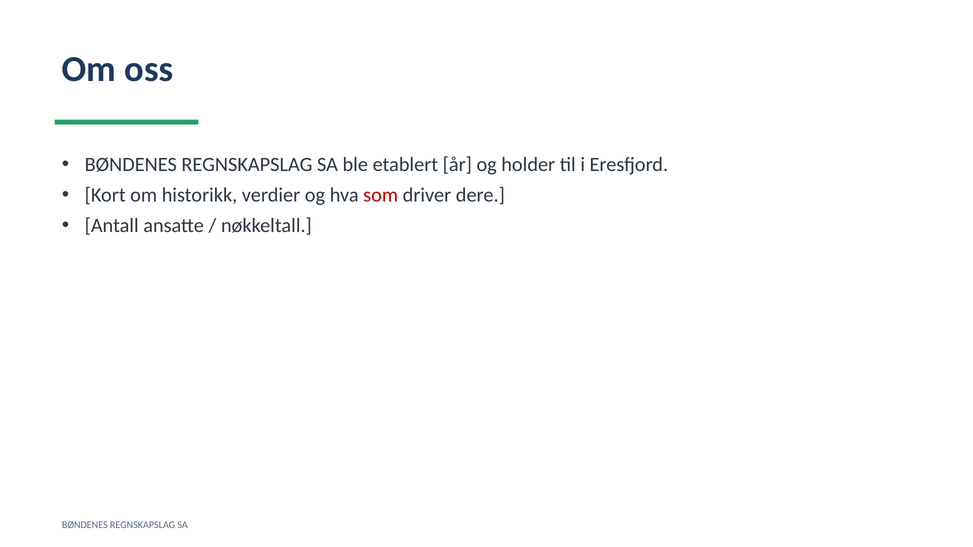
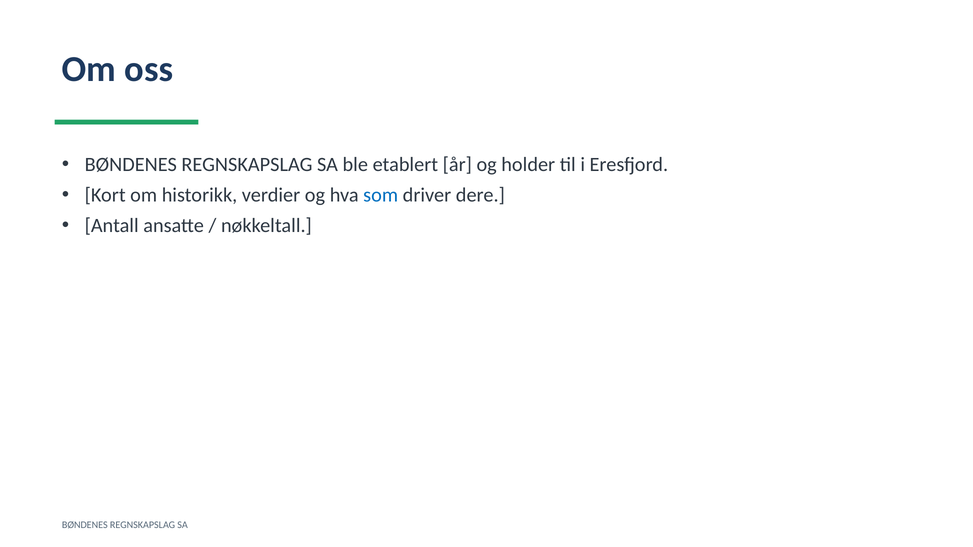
som colour: red -> blue
